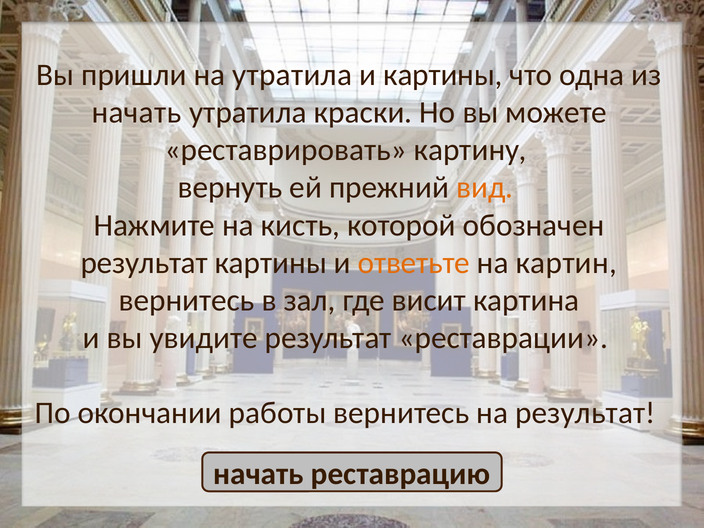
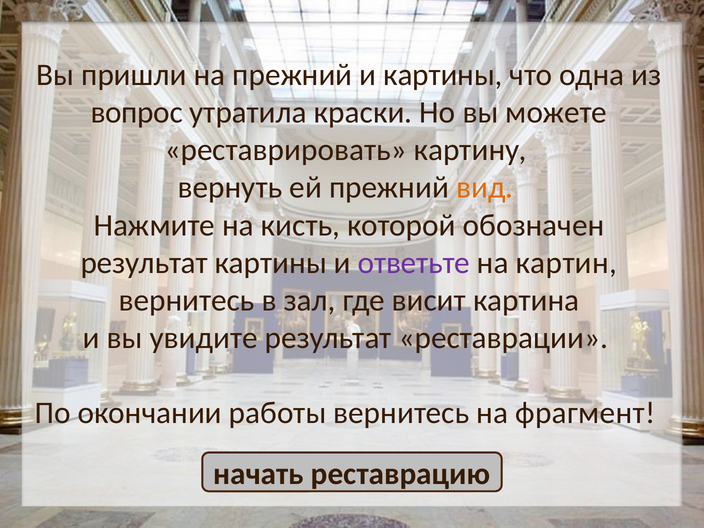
на утратила: утратила -> прежний
начать at (136, 113): начать -> вопрос
ответьте colour: orange -> purple
на результат: результат -> фрагмент
